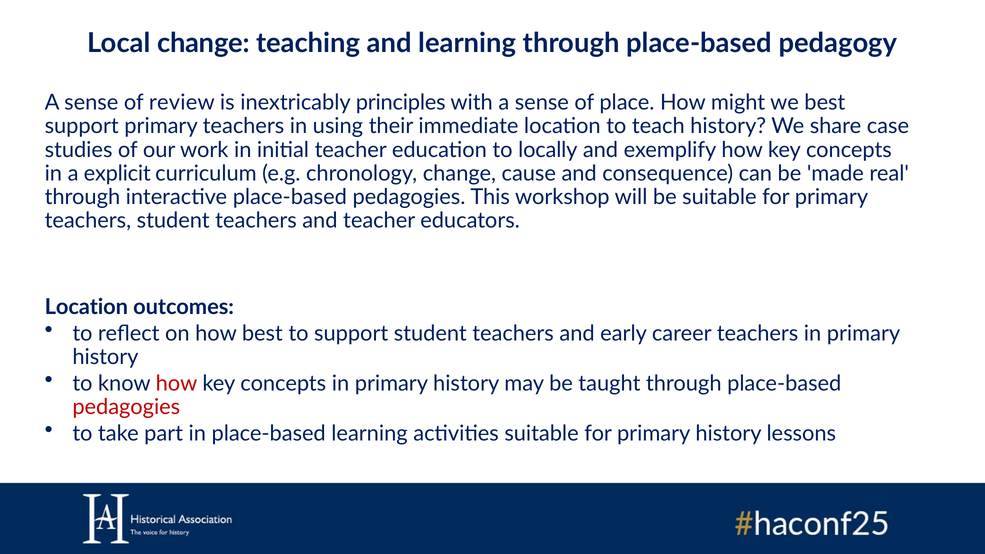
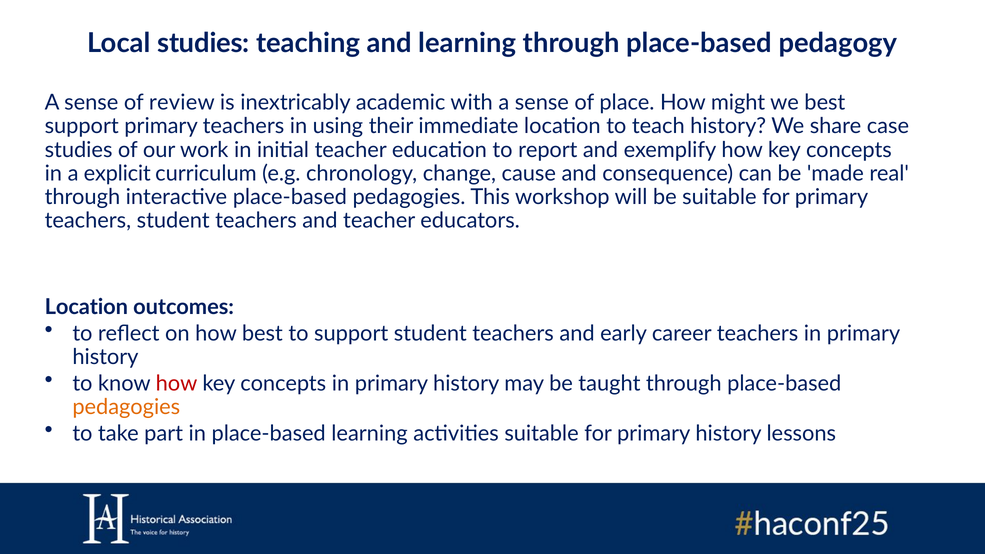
Local change: change -> studies
principles: principles -> academic
locally: locally -> report
pedagogies at (126, 407) colour: red -> orange
